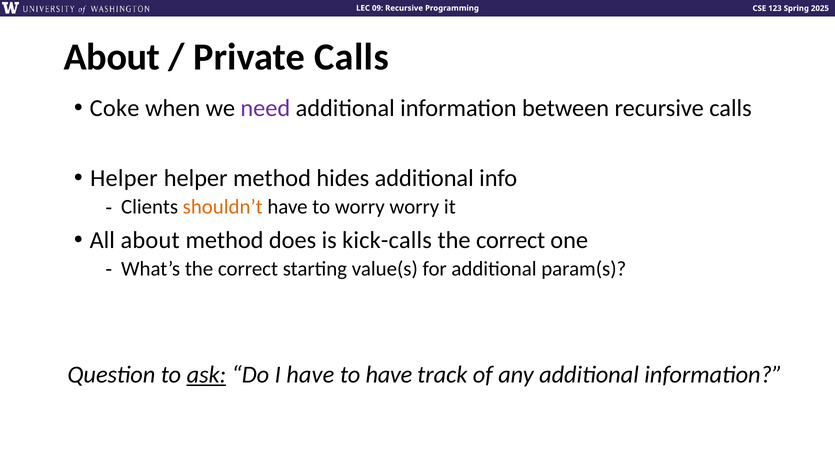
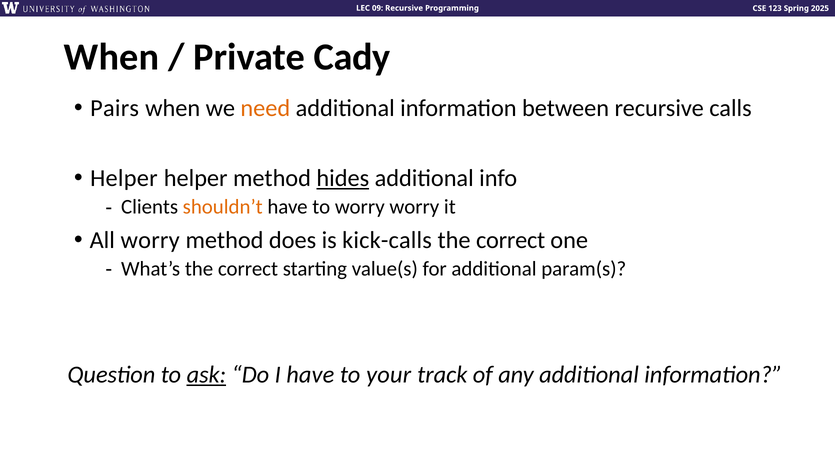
About at (112, 57): About -> When
Private Calls: Calls -> Cady
Coke: Coke -> Pairs
need colour: purple -> orange
hides underline: none -> present
All about: about -> worry
to have: have -> your
